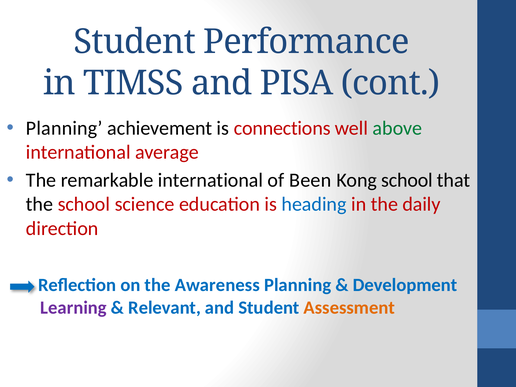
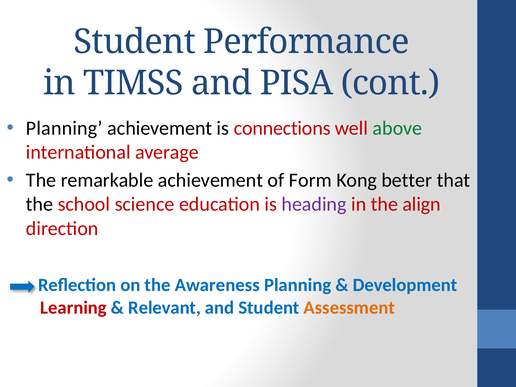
remarkable international: international -> achievement
Been: Been -> Form
Kong school: school -> better
heading colour: blue -> purple
daily: daily -> align
Learning colour: purple -> red
